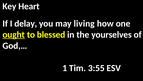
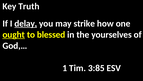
Heart: Heart -> Truth
delay underline: none -> present
living: living -> strike
3:55: 3:55 -> 3:85
